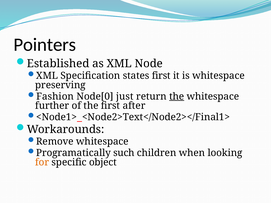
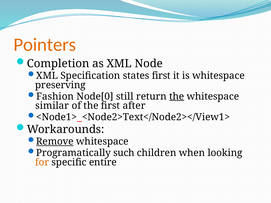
Pointers colour: black -> orange
Established: Established -> Completion
just: just -> still
further: further -> similar
<Node2>Text</Node2></Final1>: <Node2>Text</Node2></Final1> -> <Node2>Text</Node2></View1>
Remove underline: none -> present
object: object -> entire
